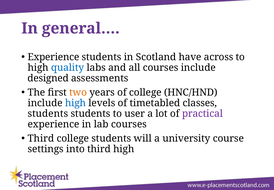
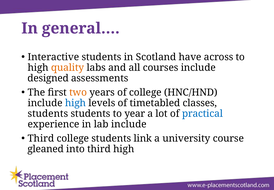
Experience at (53, 57): Experience -> Interactive
quality colour: blue -> orange
user: user -> year
practical colour: purple -> blue
lab courses: courses -> include
will: will -> link
settings: settings -> gleaned
